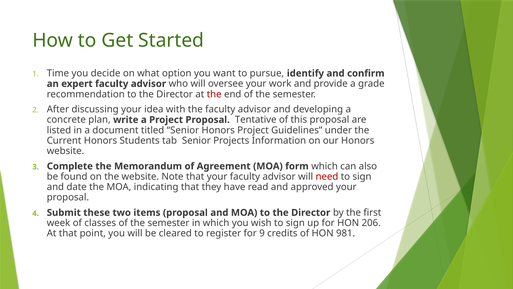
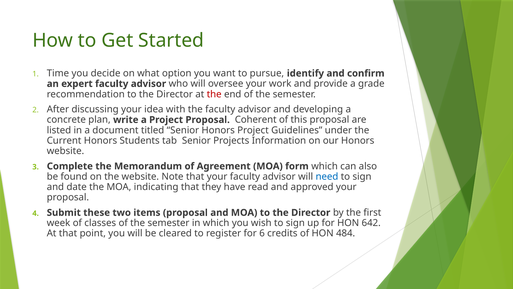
Tentative: Tentative -> Coherent
need colour: red -> blue
206: 206 -> 642
9: 9 -> 6
981: 981 -> 484
